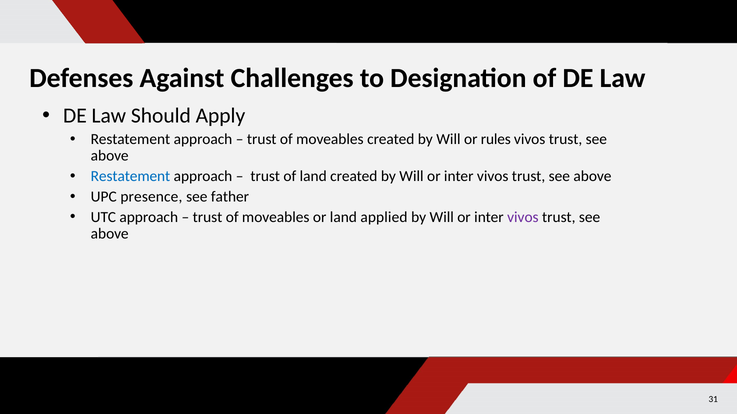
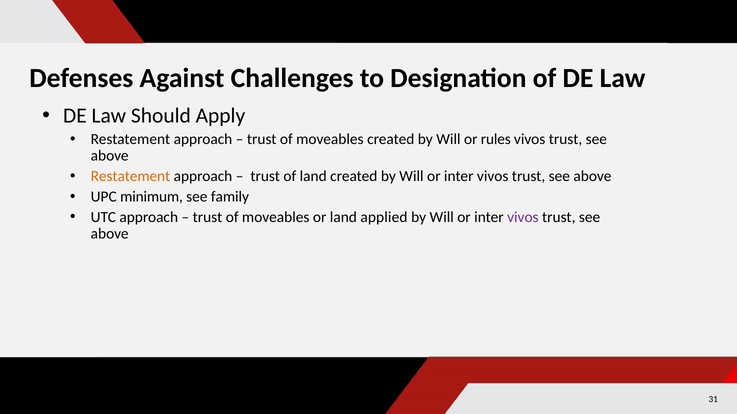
Restatement at (130, 176) colour: blue -> orange
presence: presence -> minimum
father: father -> family
